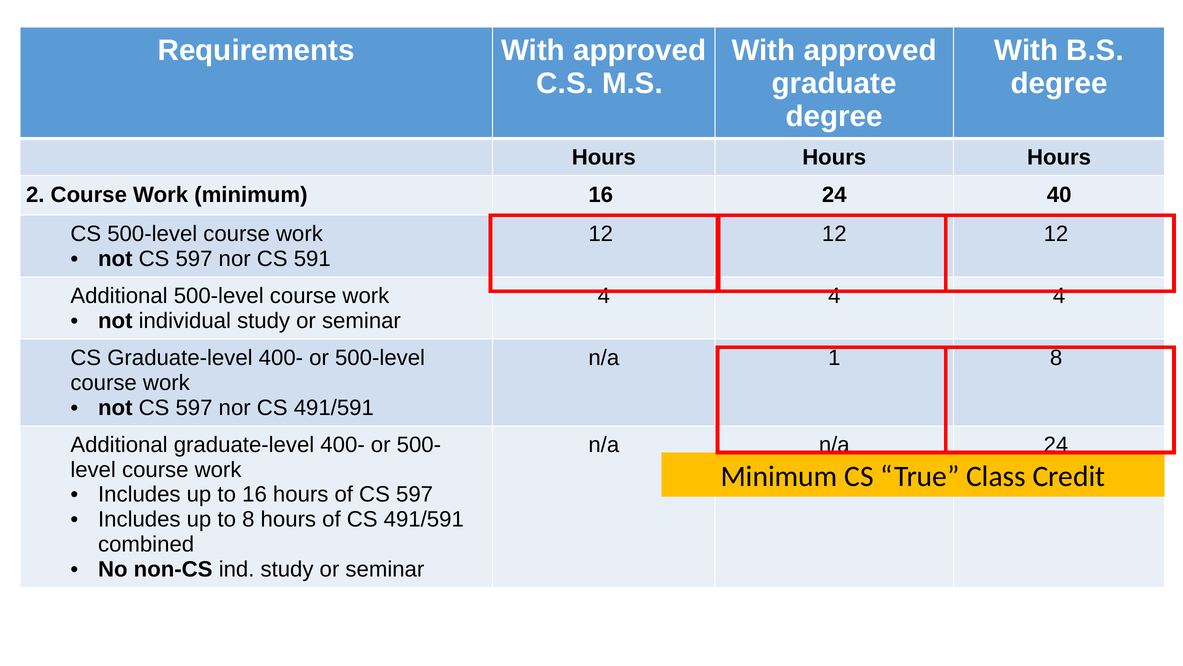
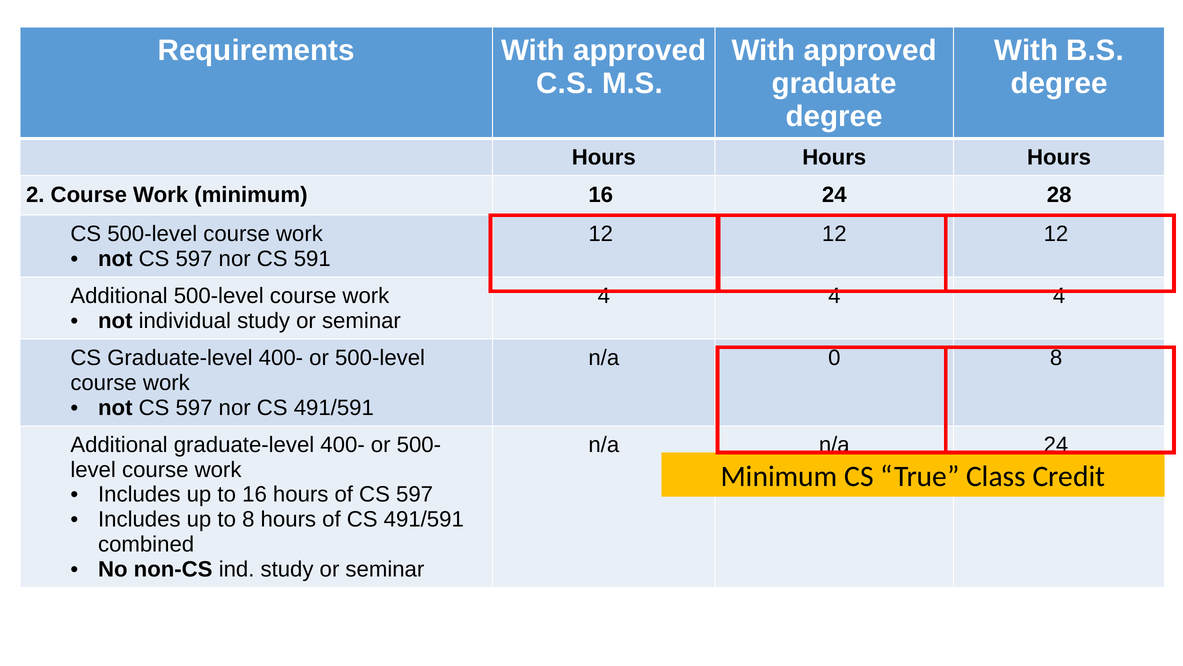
40: 40 -> 28
1: 1 -> 0
